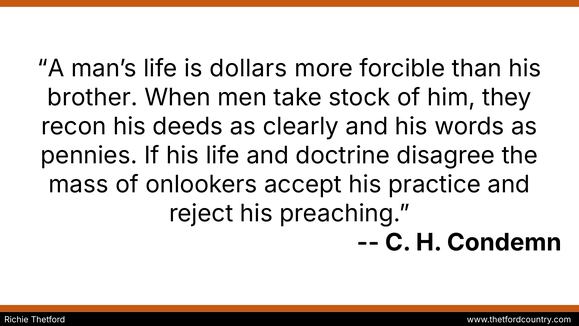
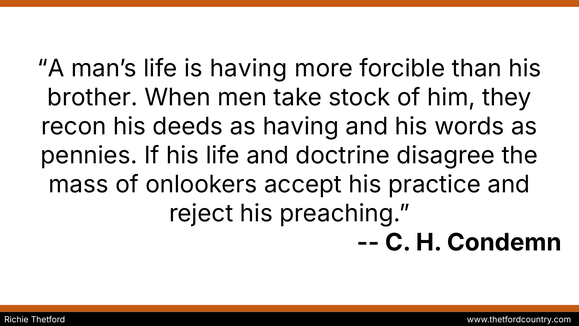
is dollars: dollars -> having
as clearly: clearly -> having
